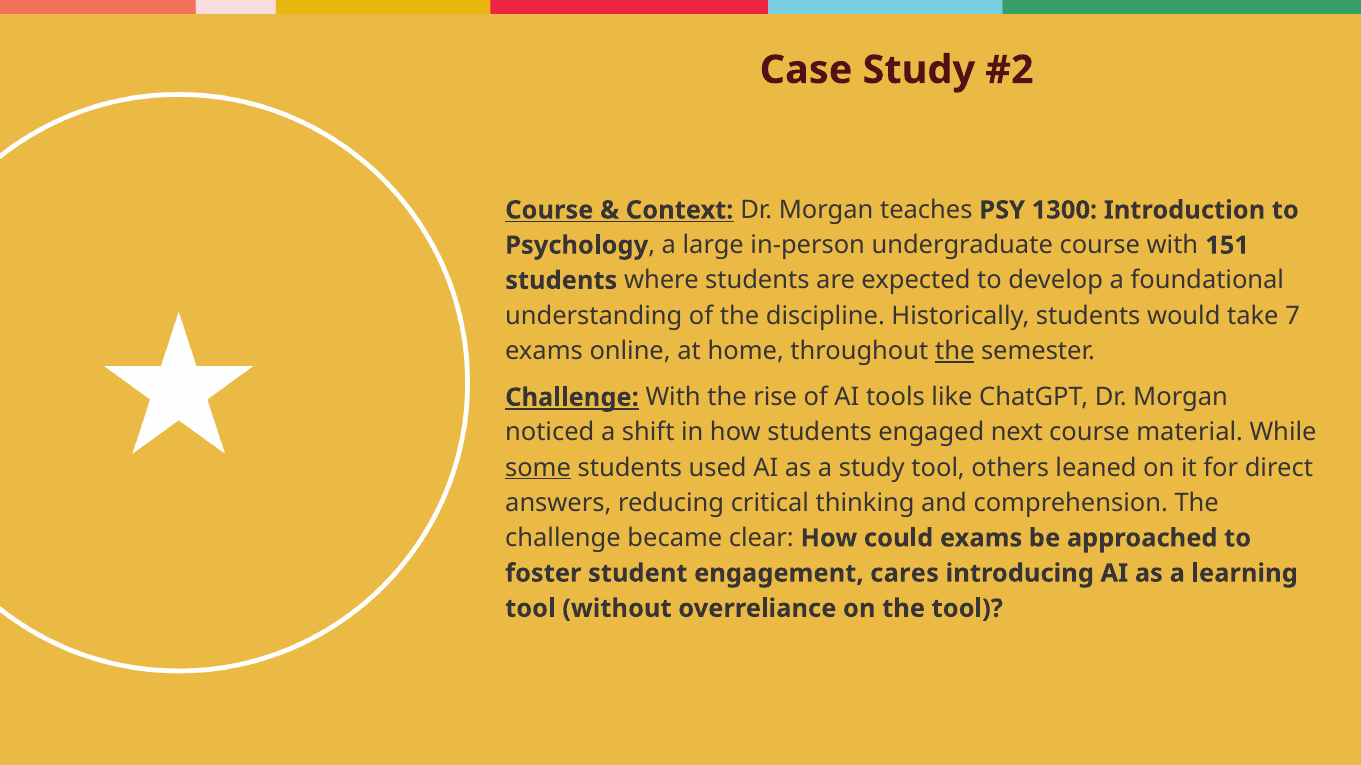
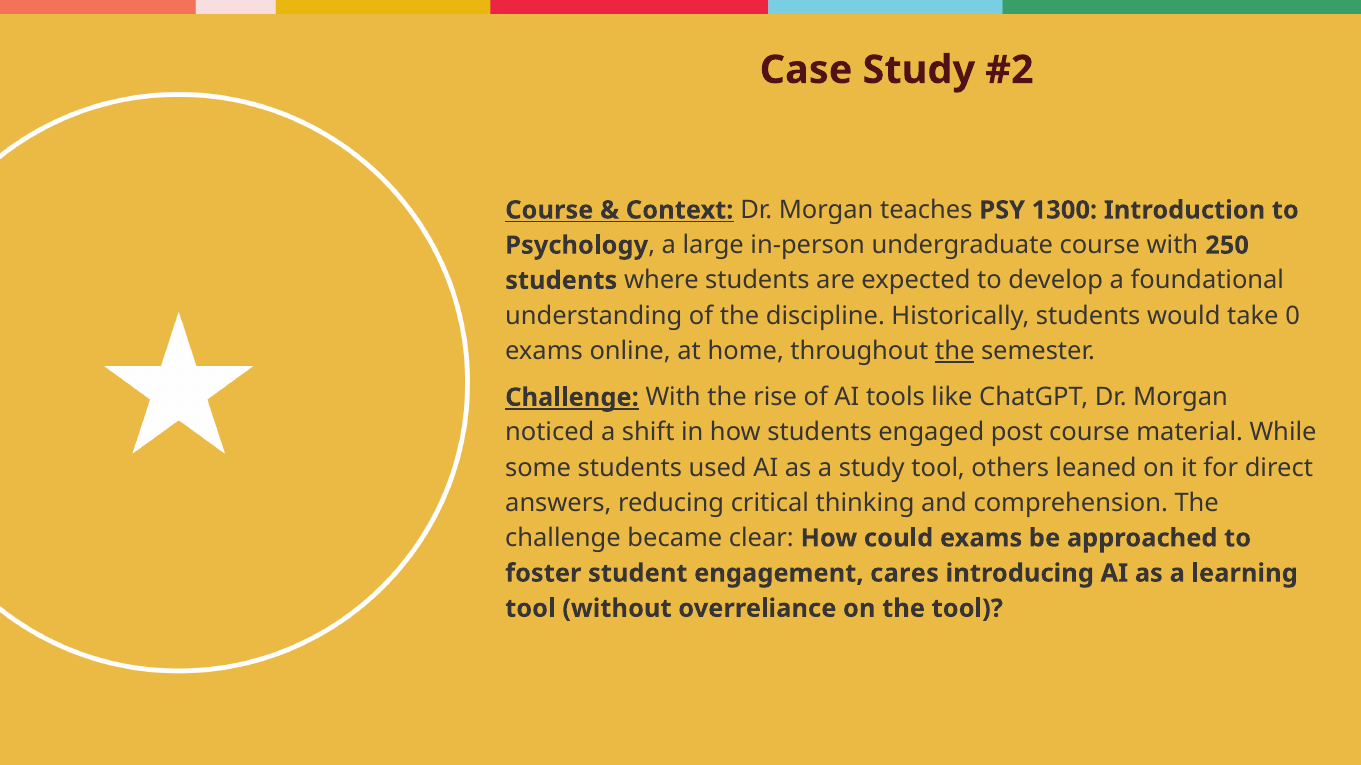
151: 151 -> 250
7: 7 -> 0
next: next -> post
some underline: present -> none
